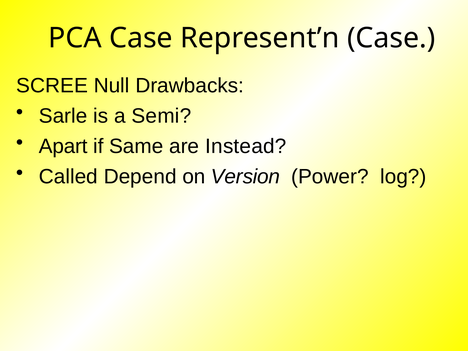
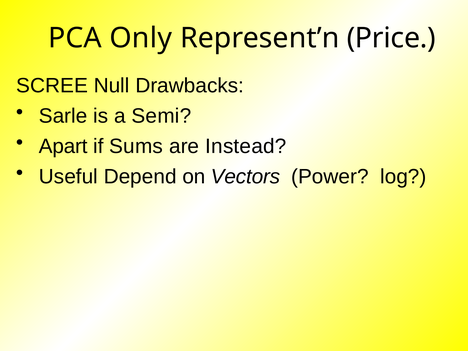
PCA Case: Case -> Only
Represent’n Case: Case -> Price
Same: Same -> Sums
Called: Called -> Useful
Version: Version -> Vectors
